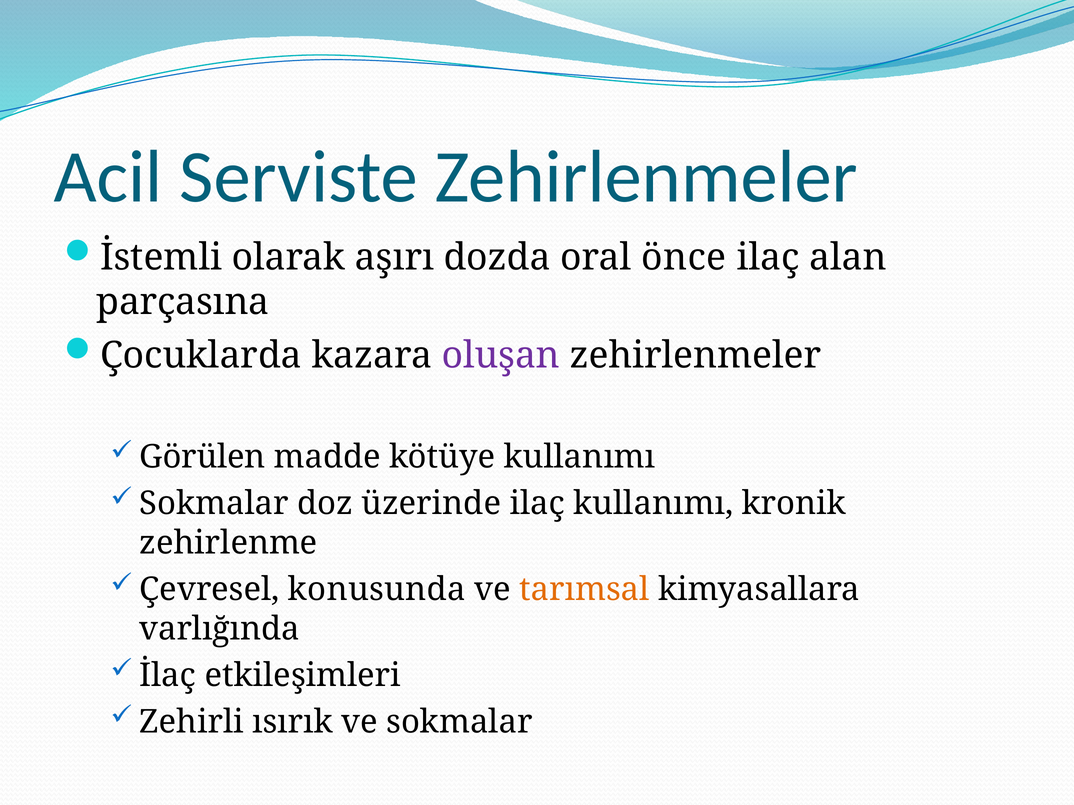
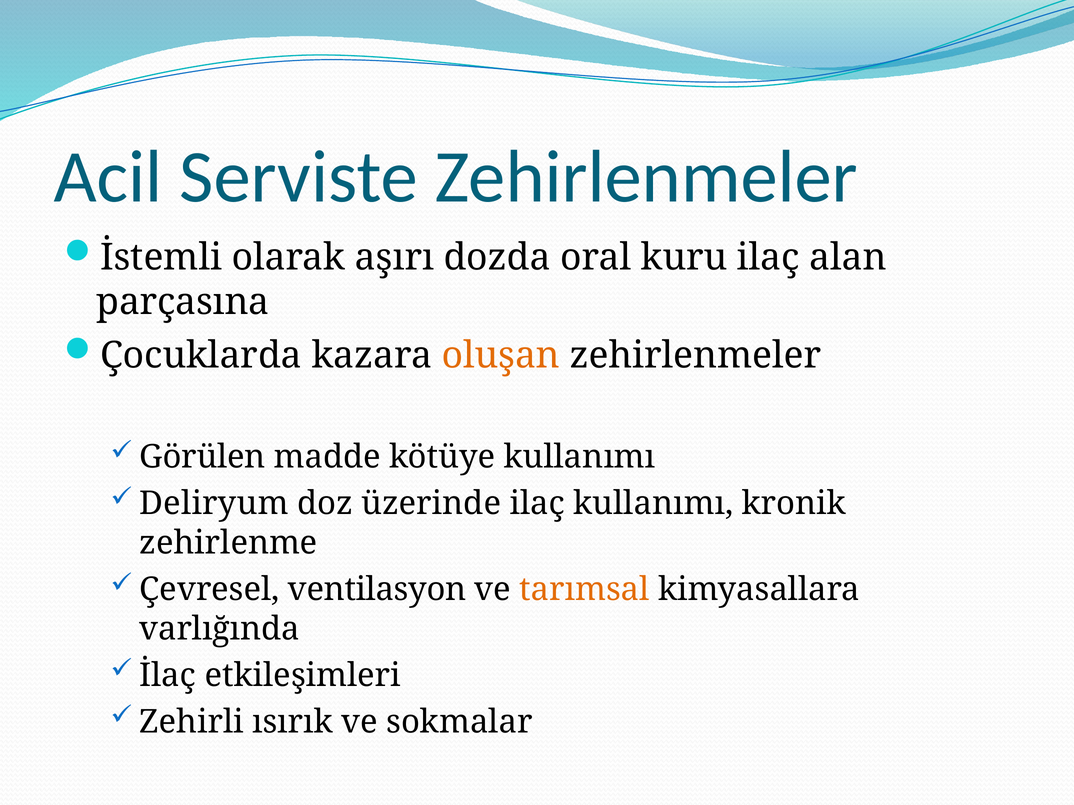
önce: önce -> kuru
oluşan colour: purple -> orange
Sokmalar at (214, 504): Sokmalar -> Deliryum
konusunda: konusunda -> ventilasyon
